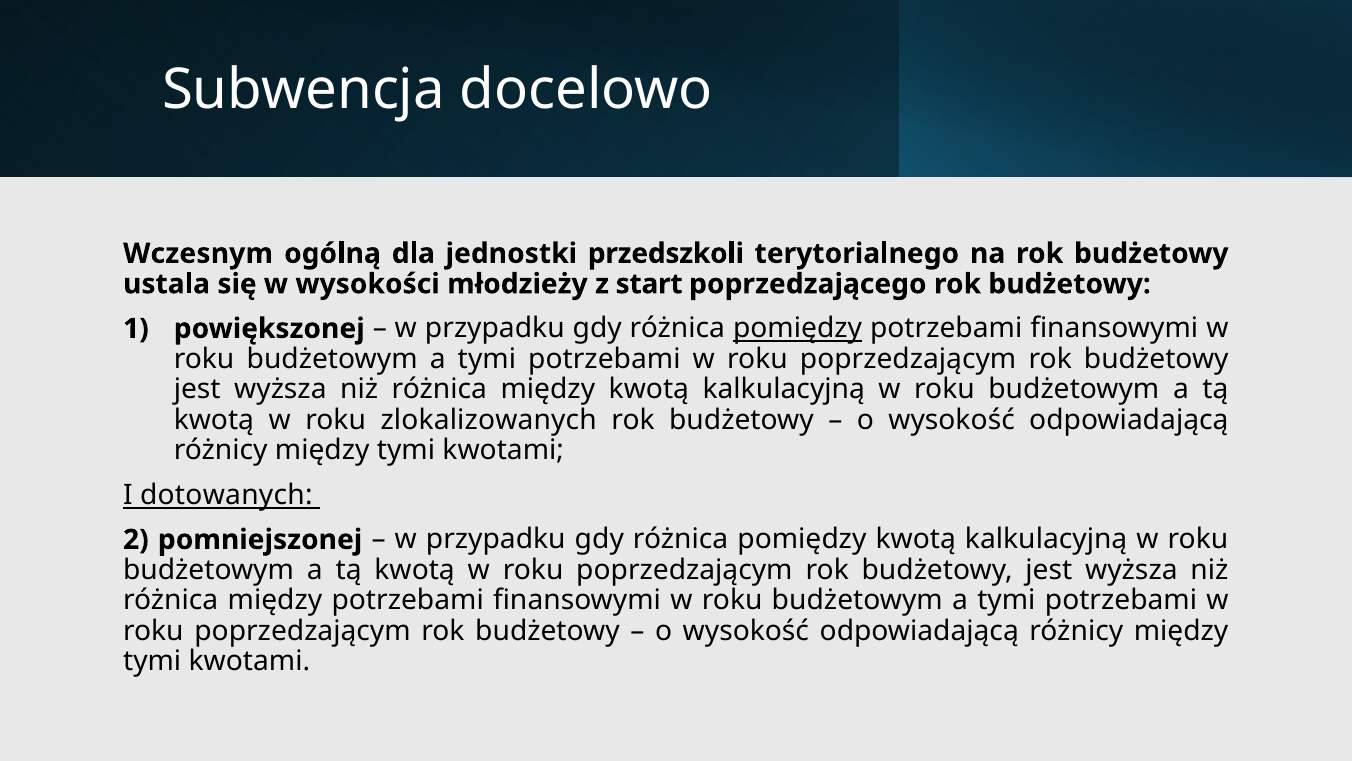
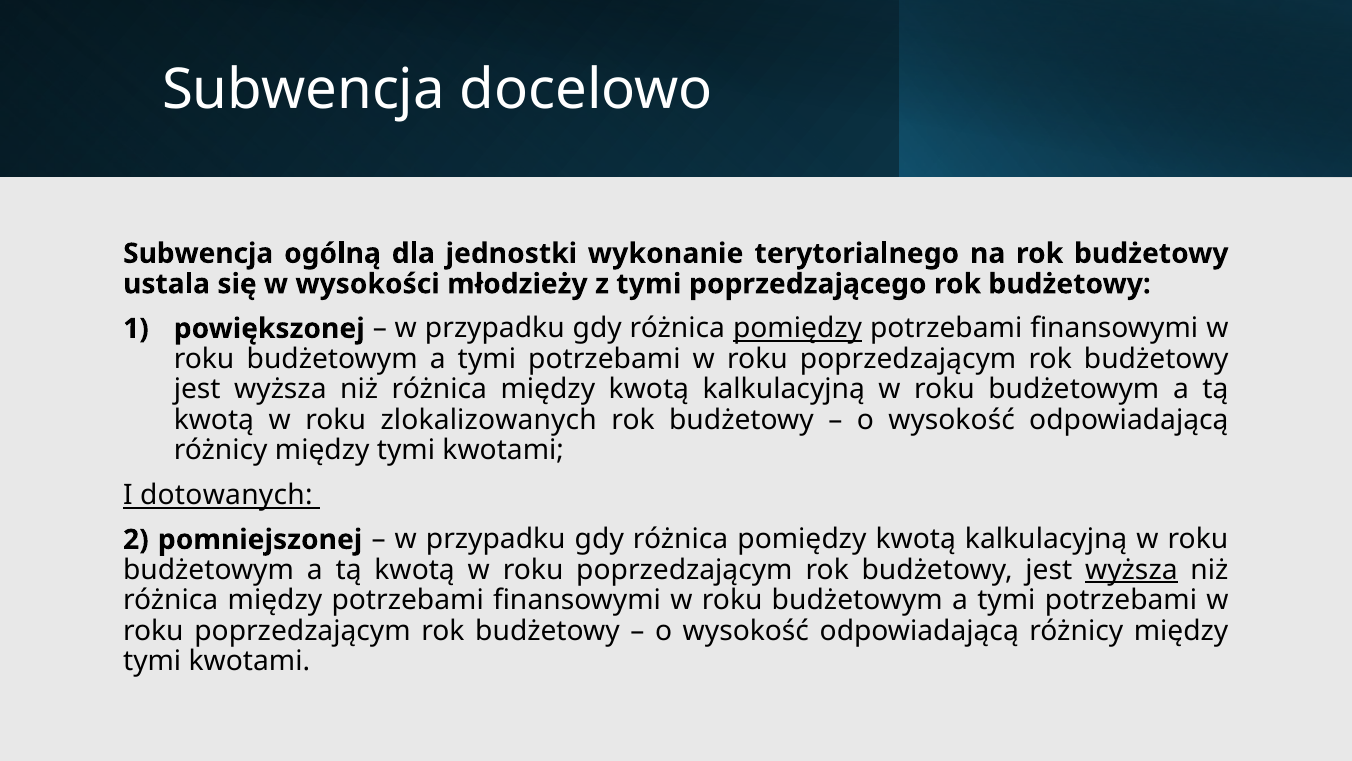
Wczesnym at (198, 253): Wczesnym -> Subwencja
przedszkoli: przedszkoli -> wykonanie
z start: start -> tymi
wyższa at (1131, 570) underline: none -> present
